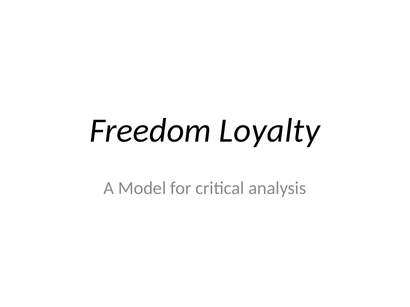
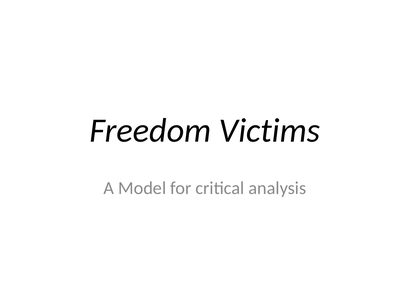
Loyalty: Loyalty -> Victims
